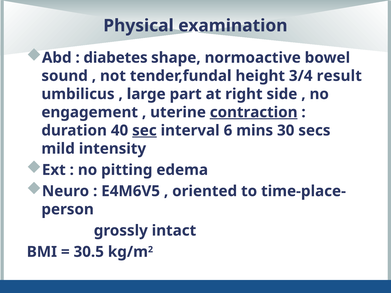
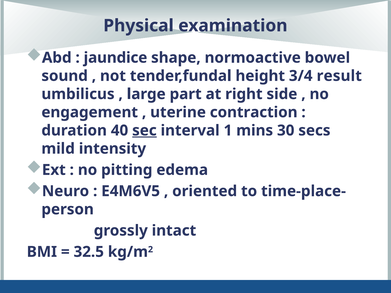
diabetes: diabetes -> jaundice
contraction underline: present -> none
6: 6 -> 1
30.5: 30.5 -> 32.5
